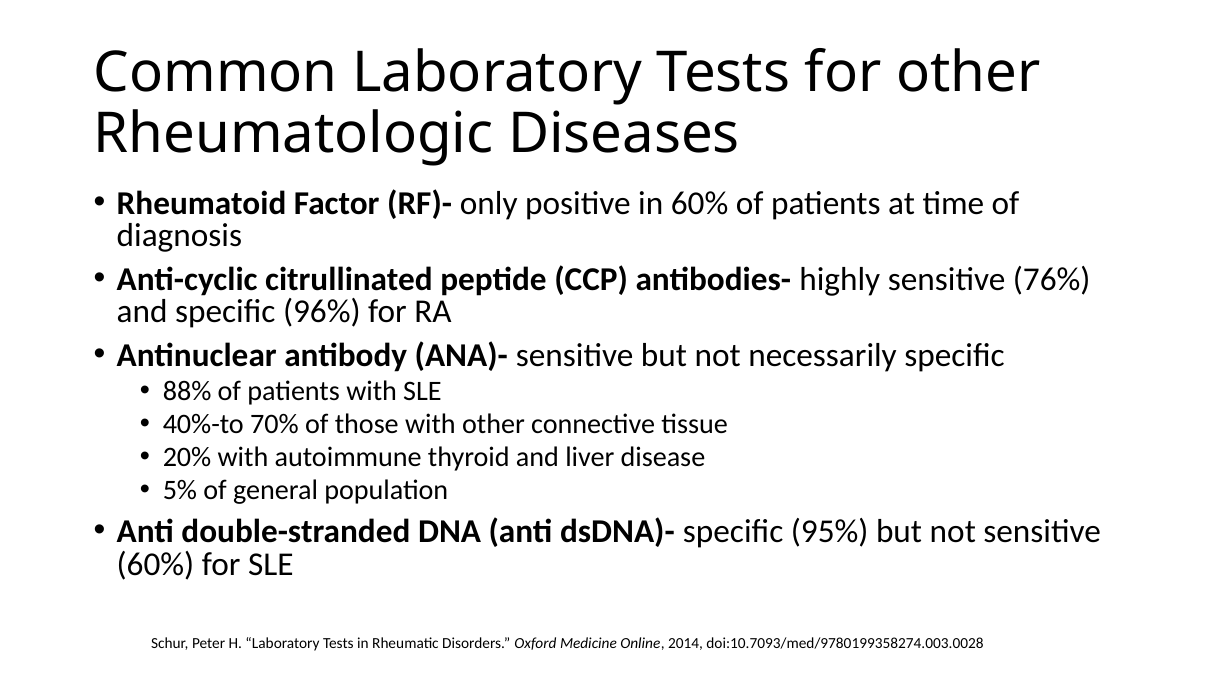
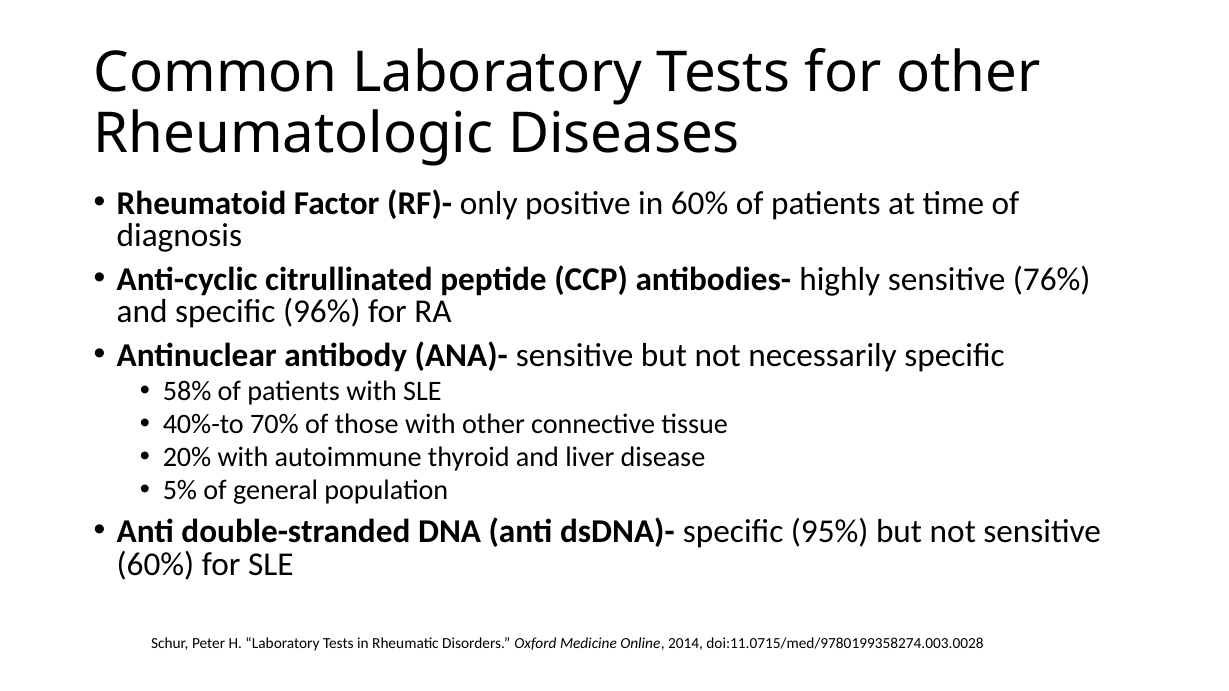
88%: 88% -> 58%
doi:10.7093/med/9780199358274.003.0028: doi:10.7093/med/9780199358274.003.0028 -> doi:11.0715/med/9780199358274.003.0028
